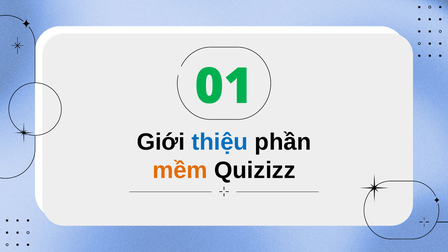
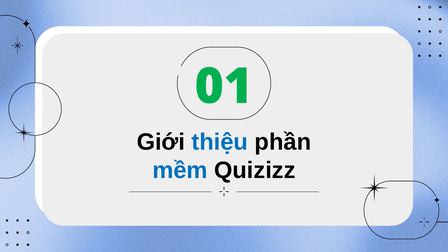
mềm colour: orange -> blue
